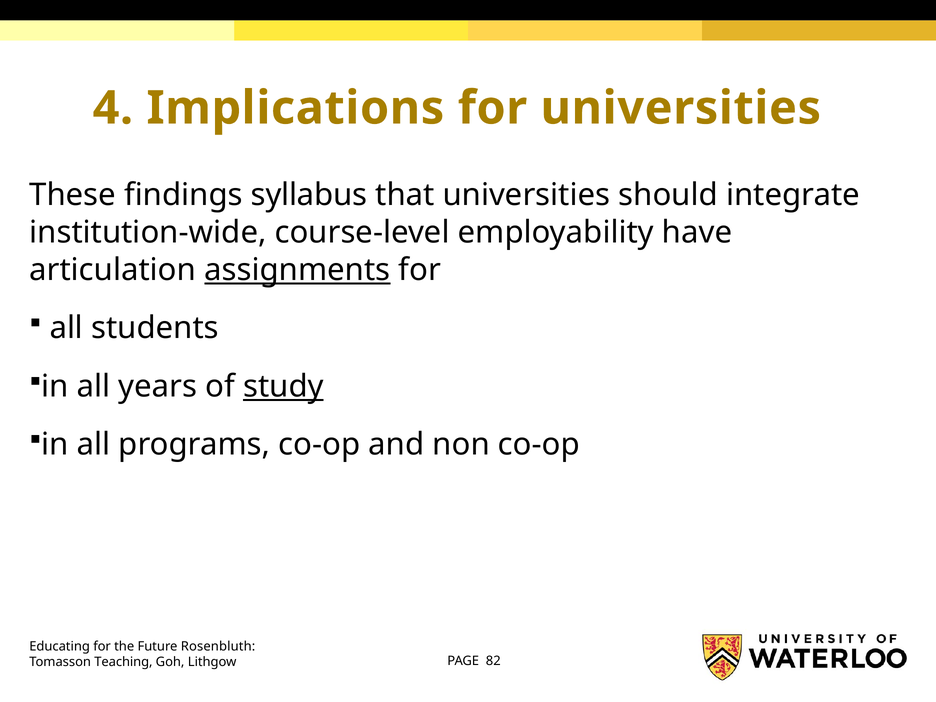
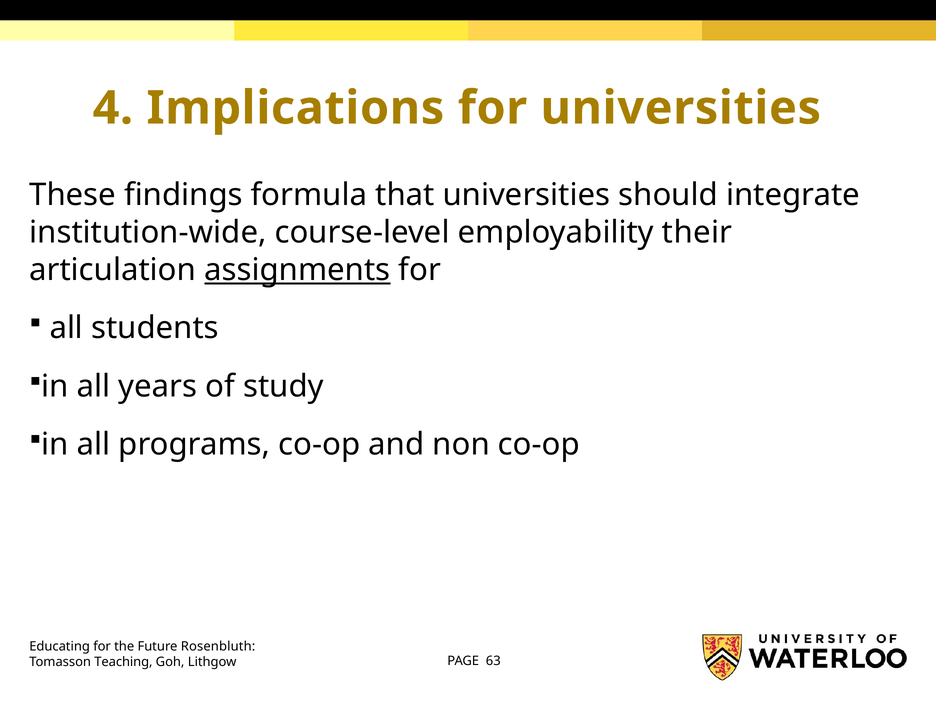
syllabus: syllabus -> formula
have: have -> their
study underline: present -> none
82: 82 -> 63
